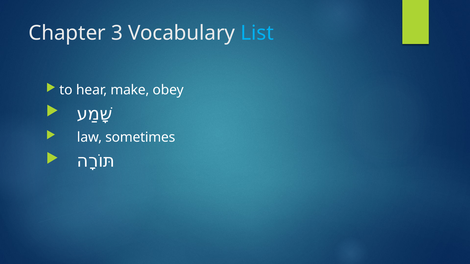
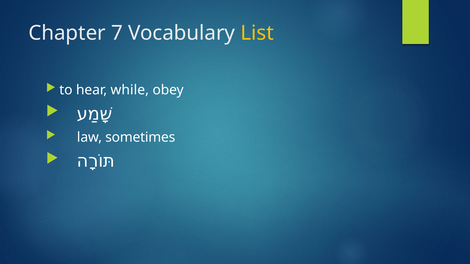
3: 3 -> 7
List colour: light blue -> yellow
make: make -> while
